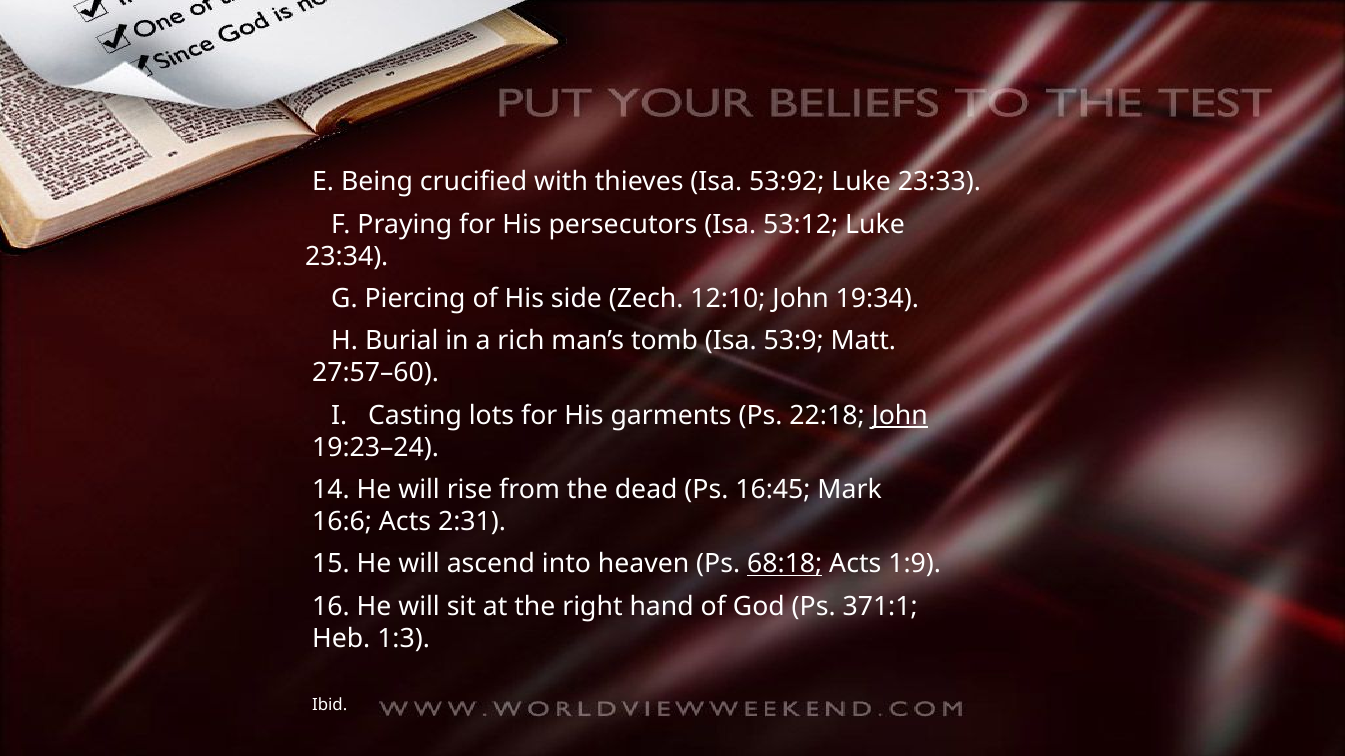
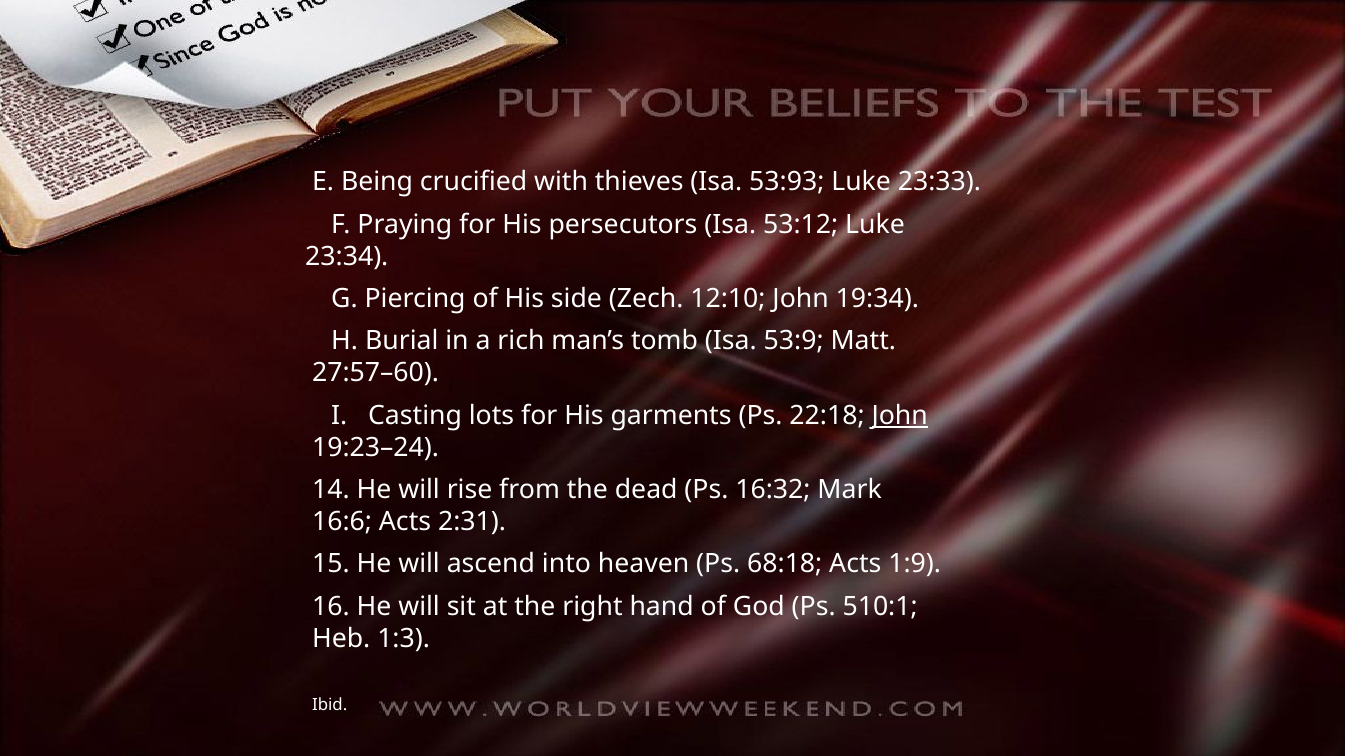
53:92: 53:92 -> 53:93
16:45: 16:45 -> 16:32
68:18 underline: present -> none
371:1: 371:1 -> 510:1
